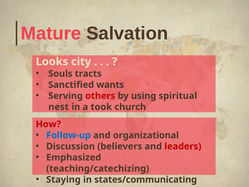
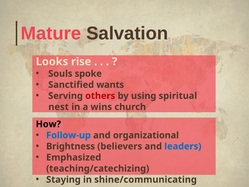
city: city -> rise
tracts: tracts -> spoke
took: took -> wins
How colour: red -> black
Discussion: Discussion -> Brightness
leaders colour: red -> blue
states/communicating: states/communicating -> shine/communicating
